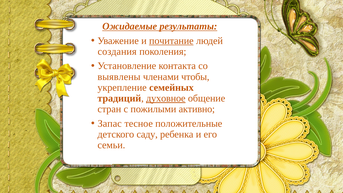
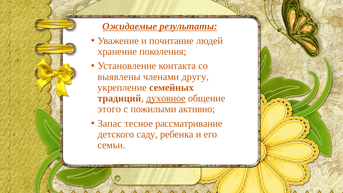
почитание underline: present -> none
создания: создания -> хранение
чтобы: чтобы -> другу
стран: стран -> этого
положительные: положительные -> рассматривание
